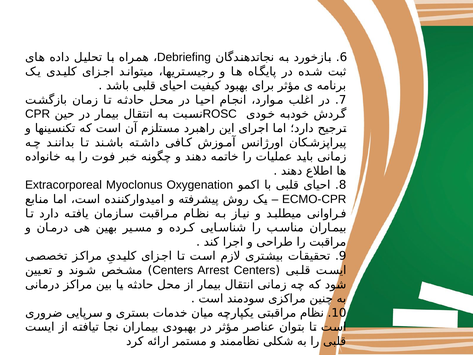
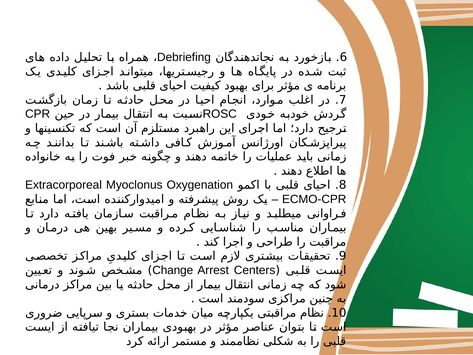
Centers at (173, 270): Centers -> Change
